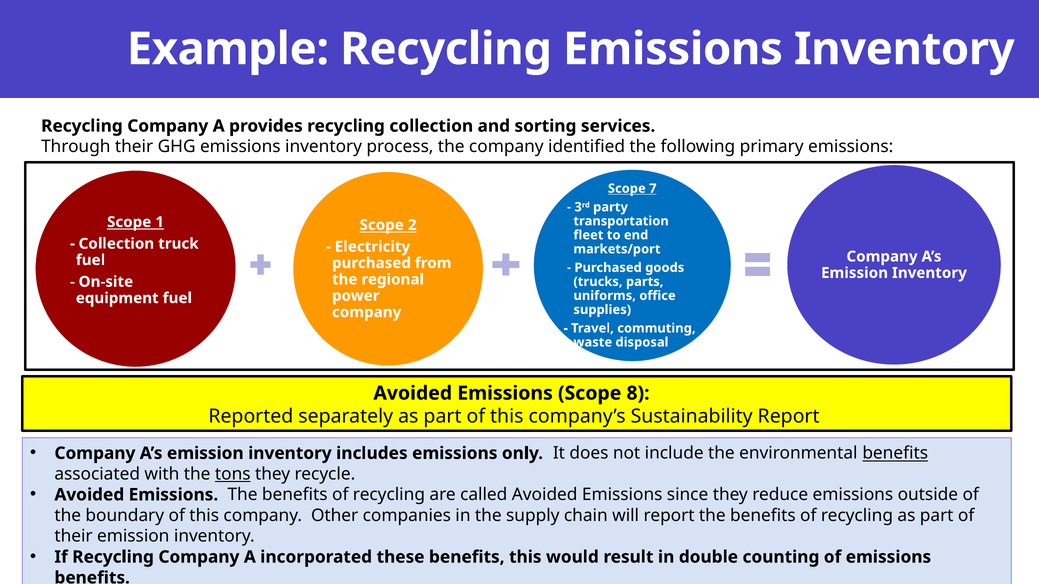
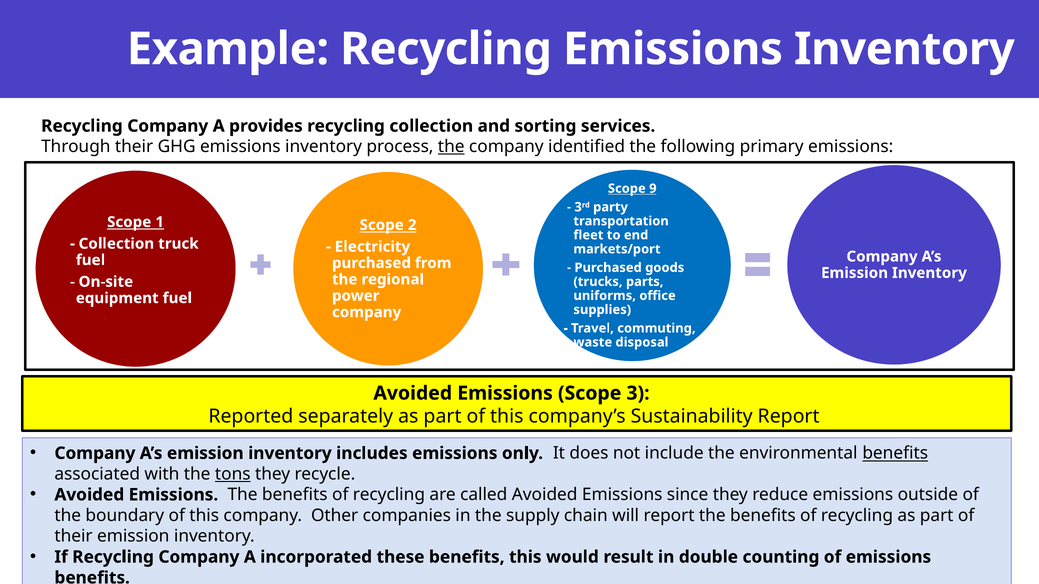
the at (451, 147) underline: none -> present
7: 7 -> 9
Scope 8: 8 -> 3
